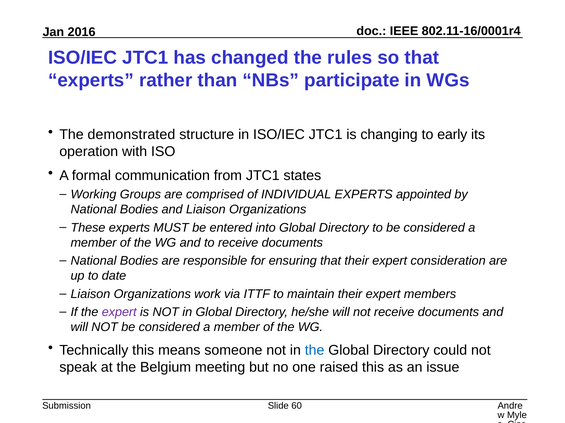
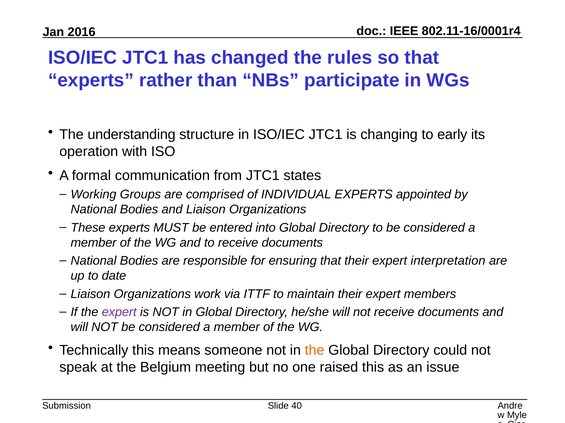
demonstrated: demonstrated -> understanding
consideration: consideration -> interpretation
the at (315, 351) colour: blue -> orange
60: 60 -> 40
